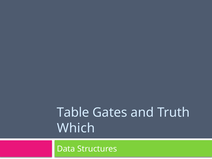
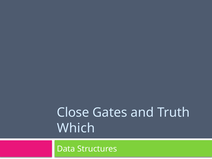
Table: Table -> Close
